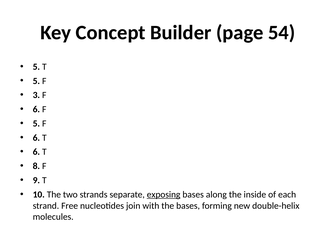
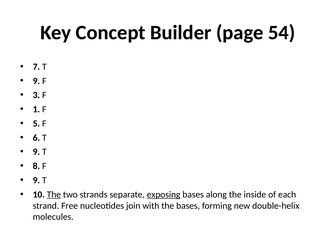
5 at (36, 67): 5 -> 7
5 at (36, 81): 5 -> 9
6 at (36, 109): 6 -> 1
6 at (36, 152): 6 -> 9
The at (54, 194) underline: none -> present
